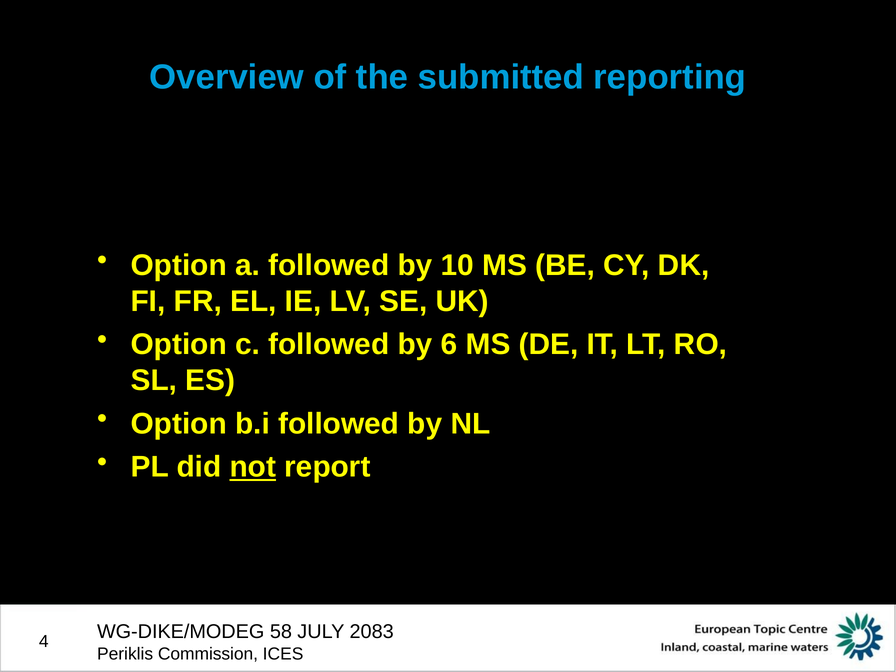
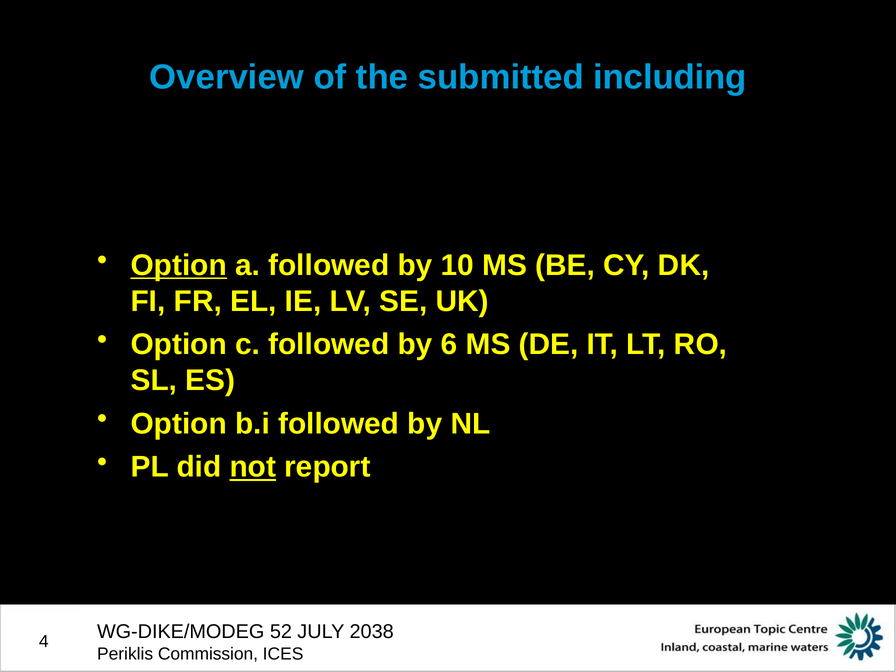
reporting: reporting -> including
Option at (179, 265) underline: none -> present
58: 58 -> 52
2083: 2083 -> 2038
